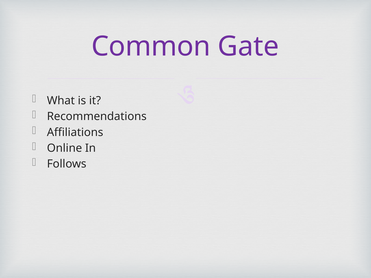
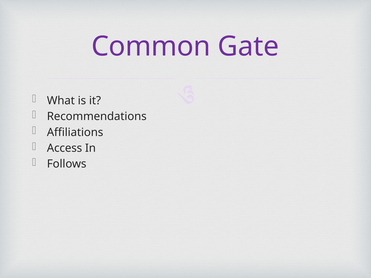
Online: Online -> Access
